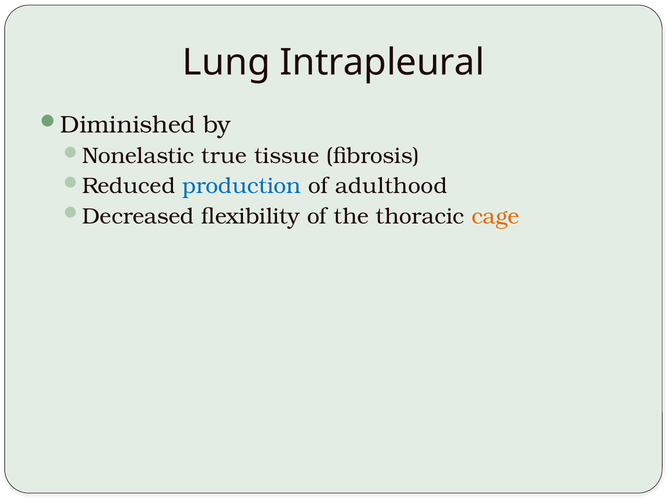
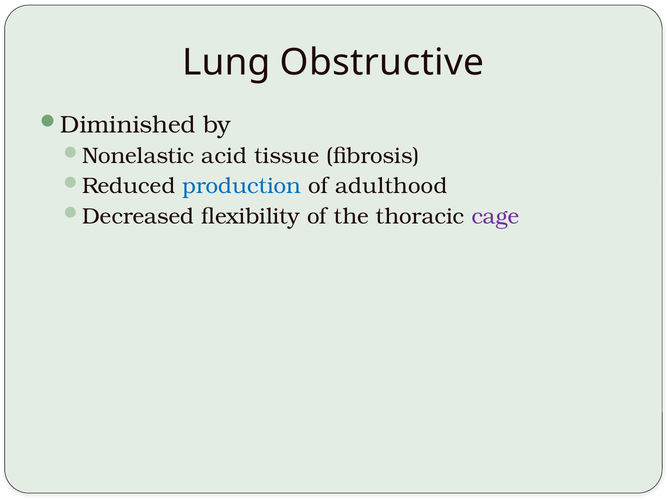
Intrapleural: Intrapleural -> Obstructive
true: true -> acid
cage colour: orange -> purple
